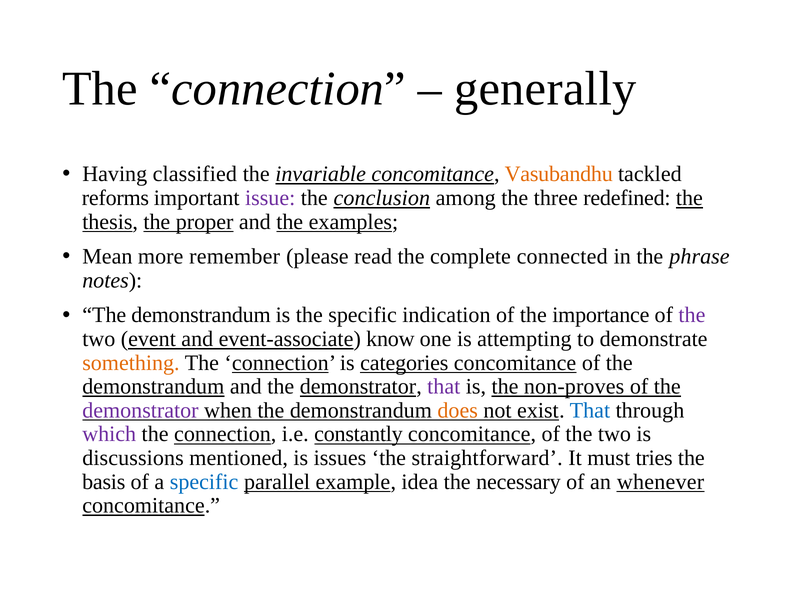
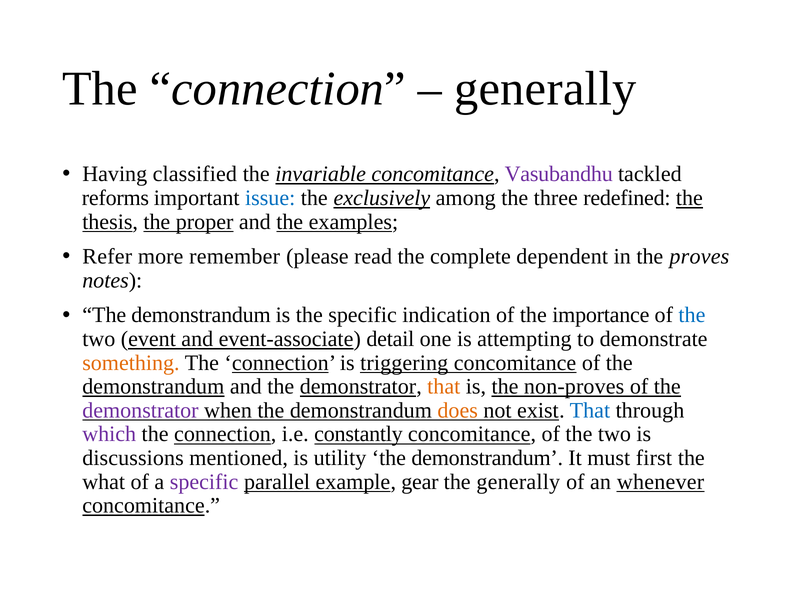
Vasubandhu colour: orange -> purple
issue colour: purple -> blue
conclusion: conclusion -> exclusively
Mean: Mean -> Refer
connected: connected -> dependent
phrase: phrase -> proves
the at (692, 315) colour: purple -> blue
know: know -> detail
categories: categories -> triggering
that at (444, 386) colour: purple -> orange
issues: issues -> utility
straightforward at (487, 458): straightforward -> demonstrandum
tries: tries -> first
basis: basis -> what
specific at (204, 482) colour: blue -> purple
idea: idea -> gear
the necessary: necessary -> generally
